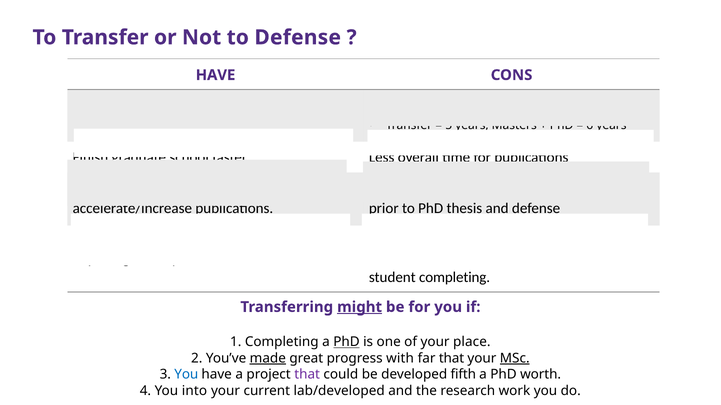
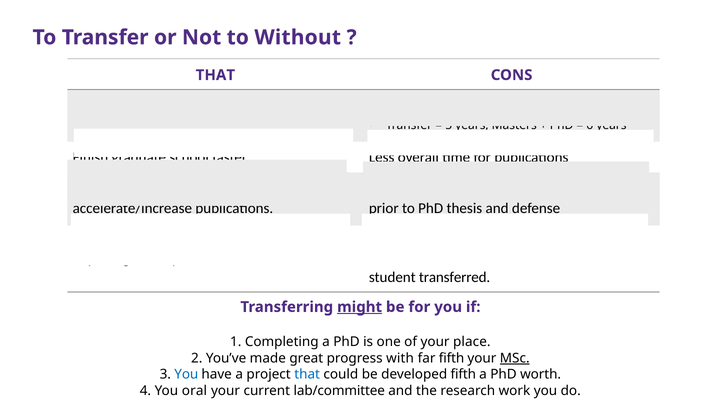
to Defense: Defense -> Without
HAVE at (215, 75): HAVE -> THAT
student completing: completing -> transferred
PhD at (346, 342) underline: present -> none
made underline: present -> none
far that: that -> fifth
that at (307, 375) colour: purple -> blue
into: into -> oral
lab/developed: lab/developed -> lab/committee
